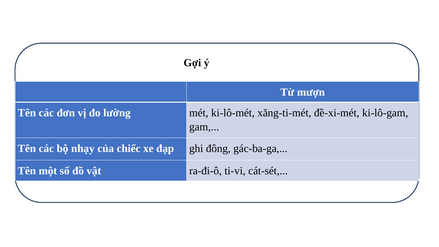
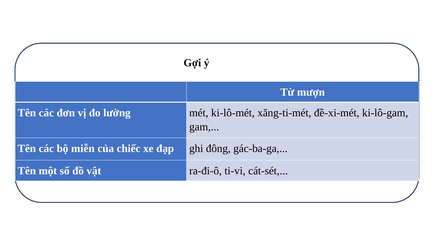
nhạy: nhạy -> miễn
